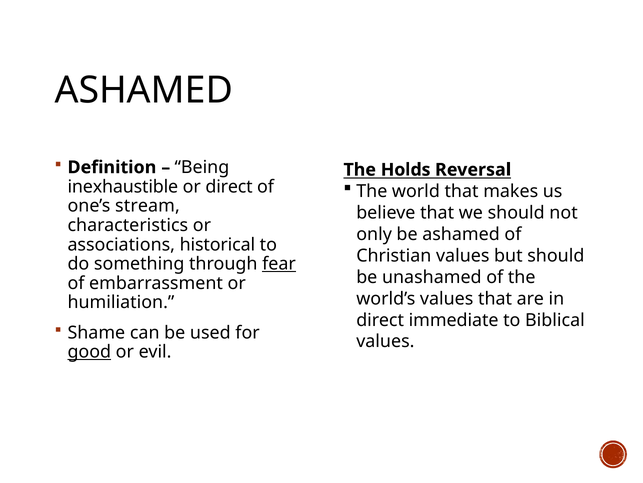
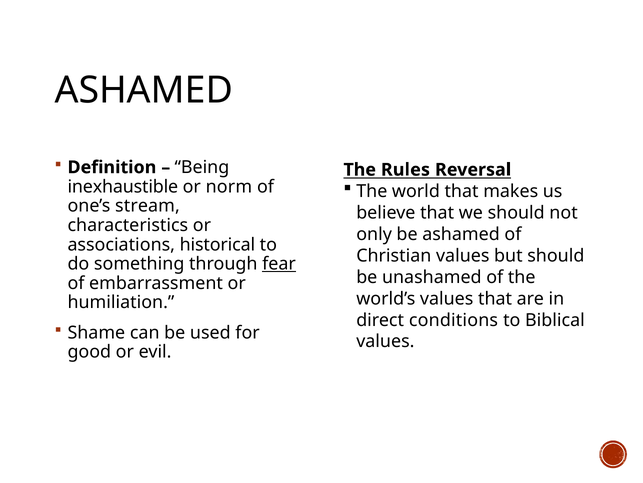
Holds: Holds -> Rules
or direct: direct -> norm
immediate: immediate -> conditions
good underline: present -> none
